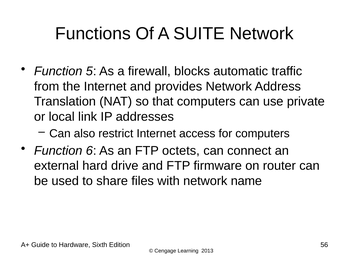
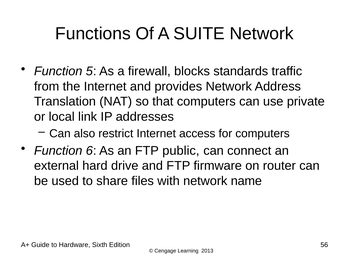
automatic: automatic -> standards
octets: octets -> public
